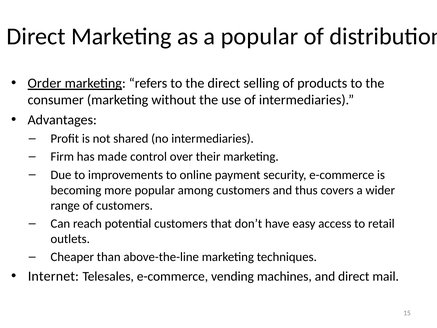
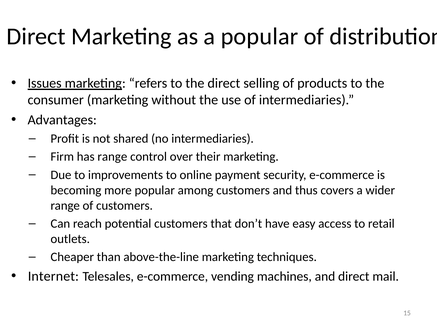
Order: Order -> Issues
has made: made -> range
